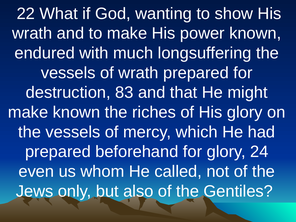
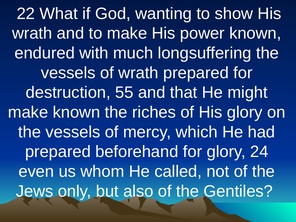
83: 83 -> 55
